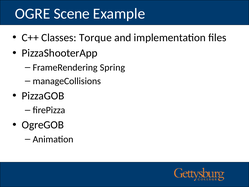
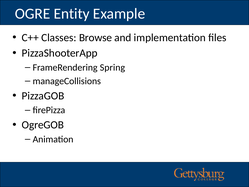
Scene: Scene -> Entity
Torque: Torque -> Browse
